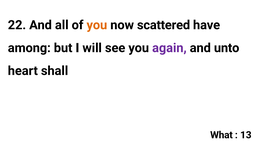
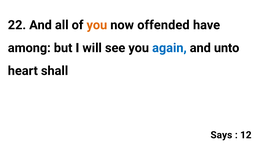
scattered: scattered -> offended
again colour: purple -> blue
What: What -> Says
13: 13 -> 12
